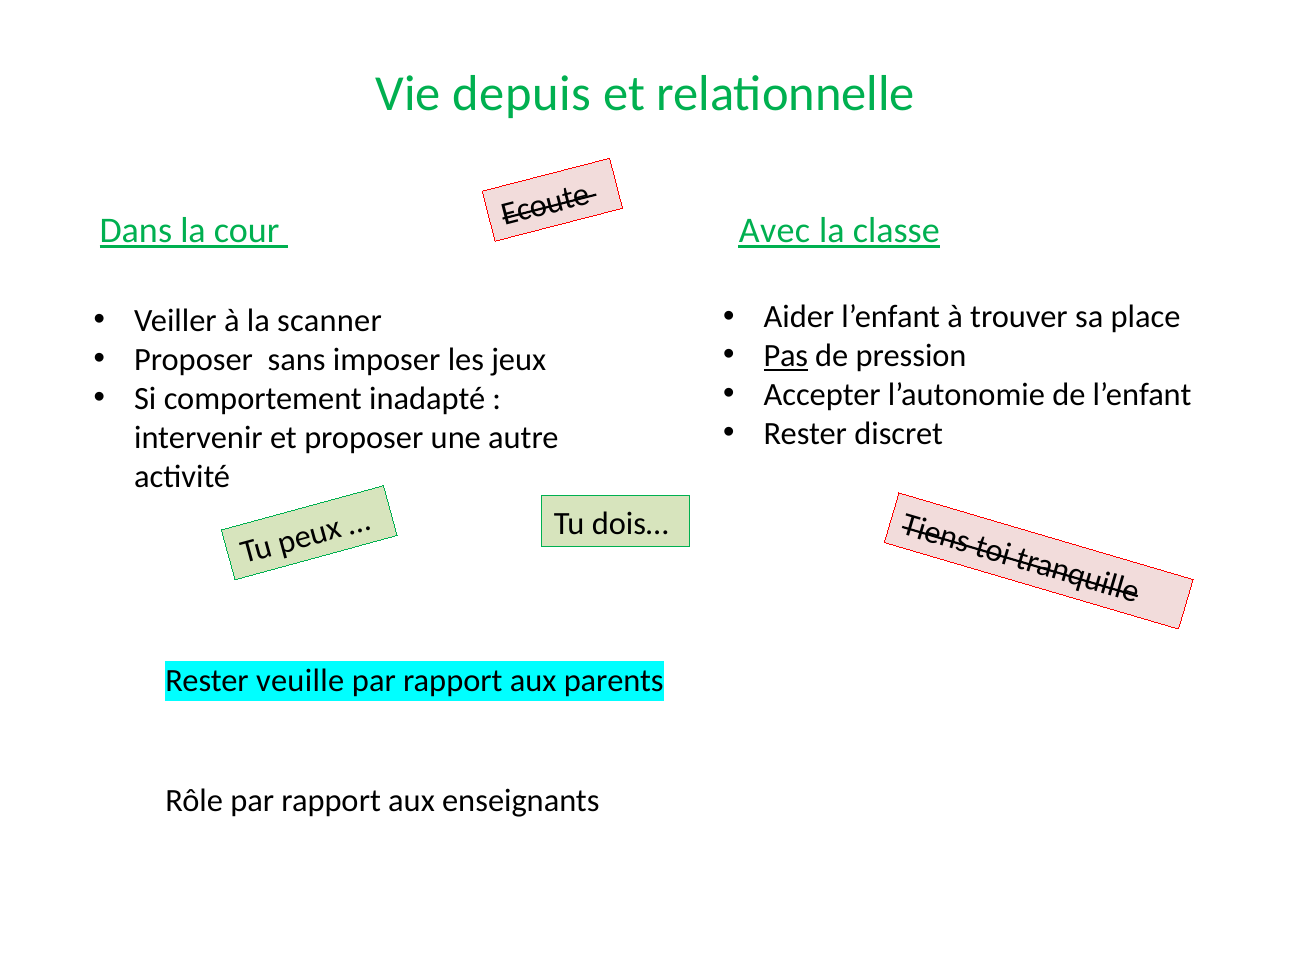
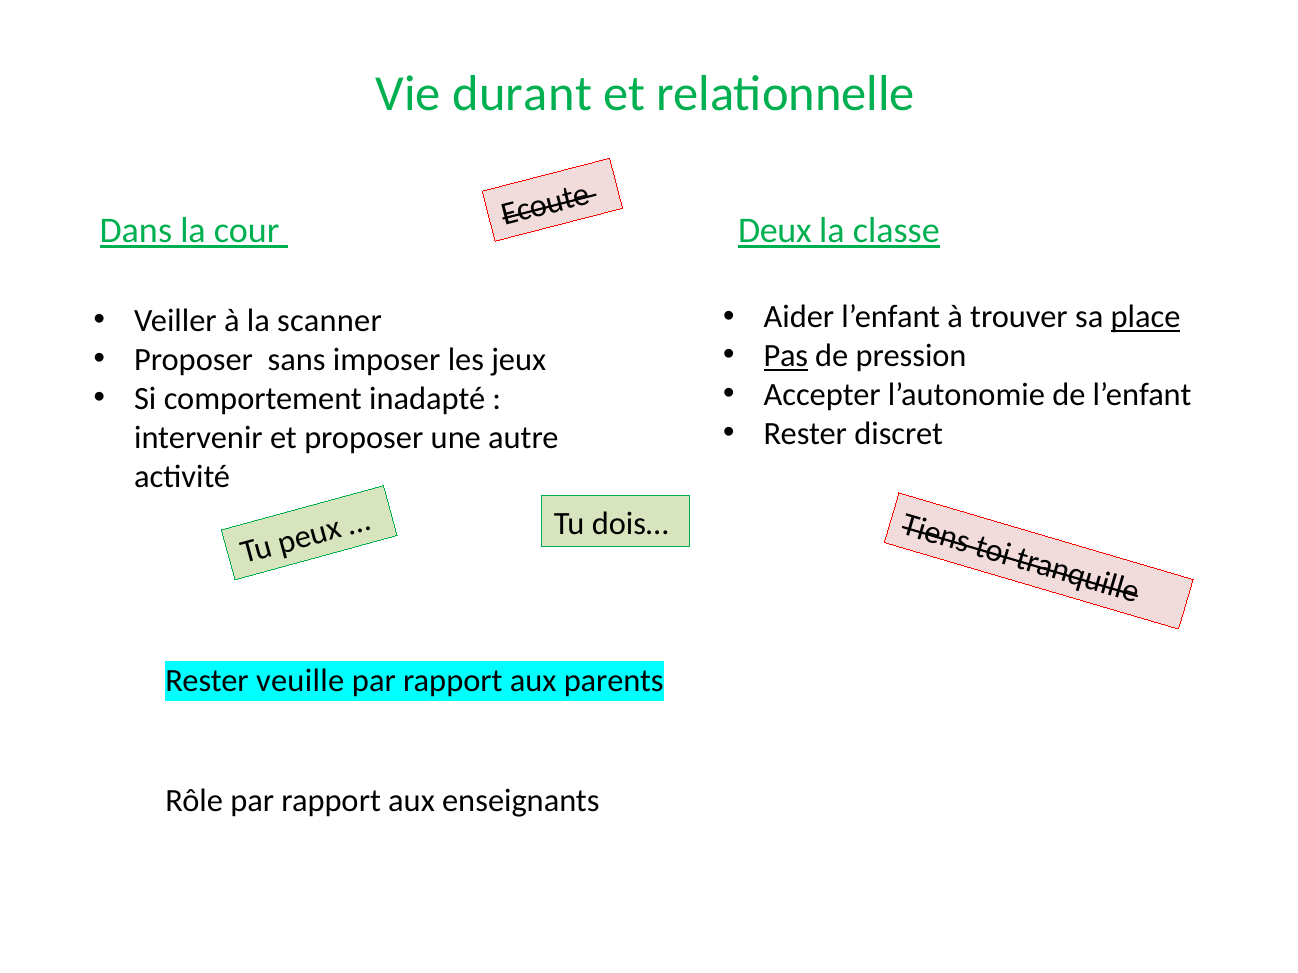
depuis: depuis -> durant
Avec: Avec -> Deux
place underline: none -> present
